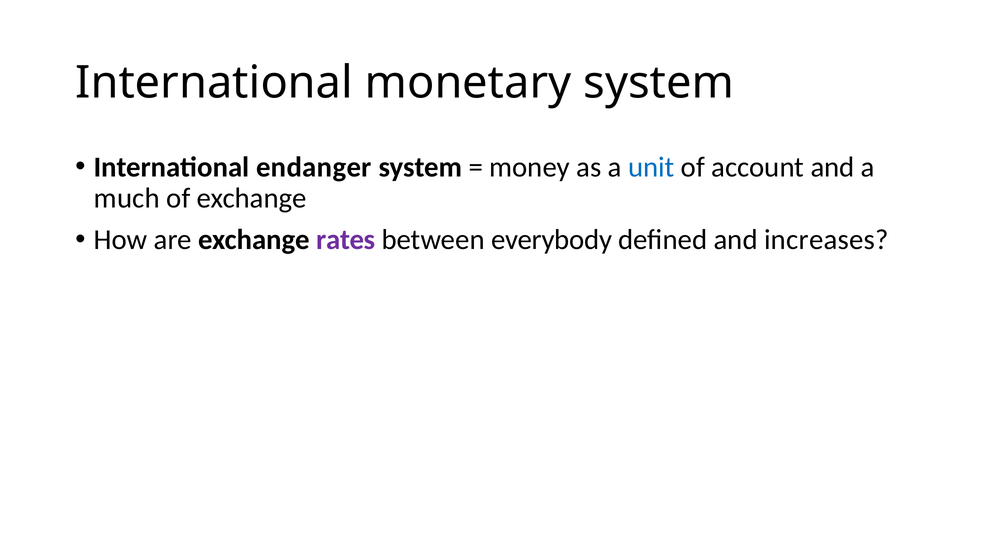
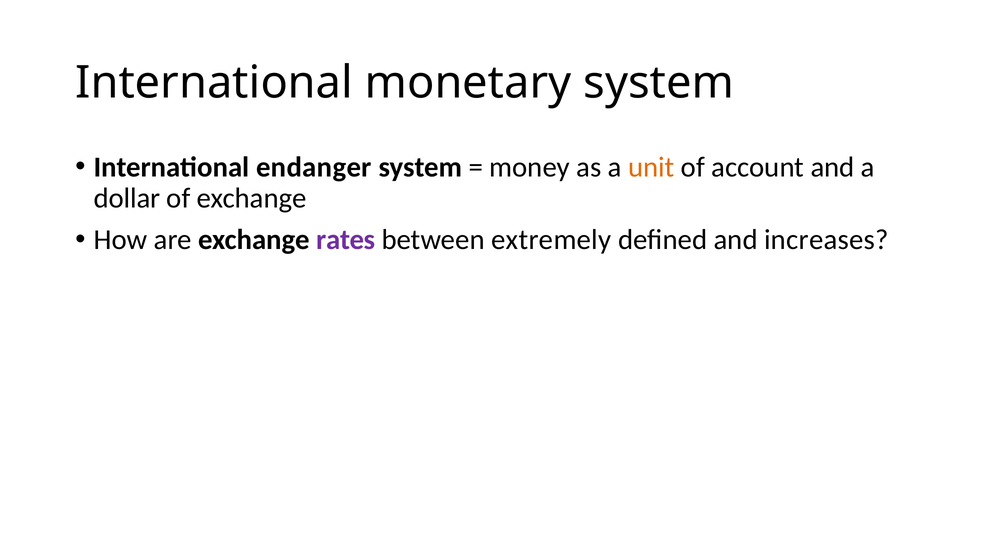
unit colour: blue -> orange
much: much -> dollar
everybody: everybody -> extremely
